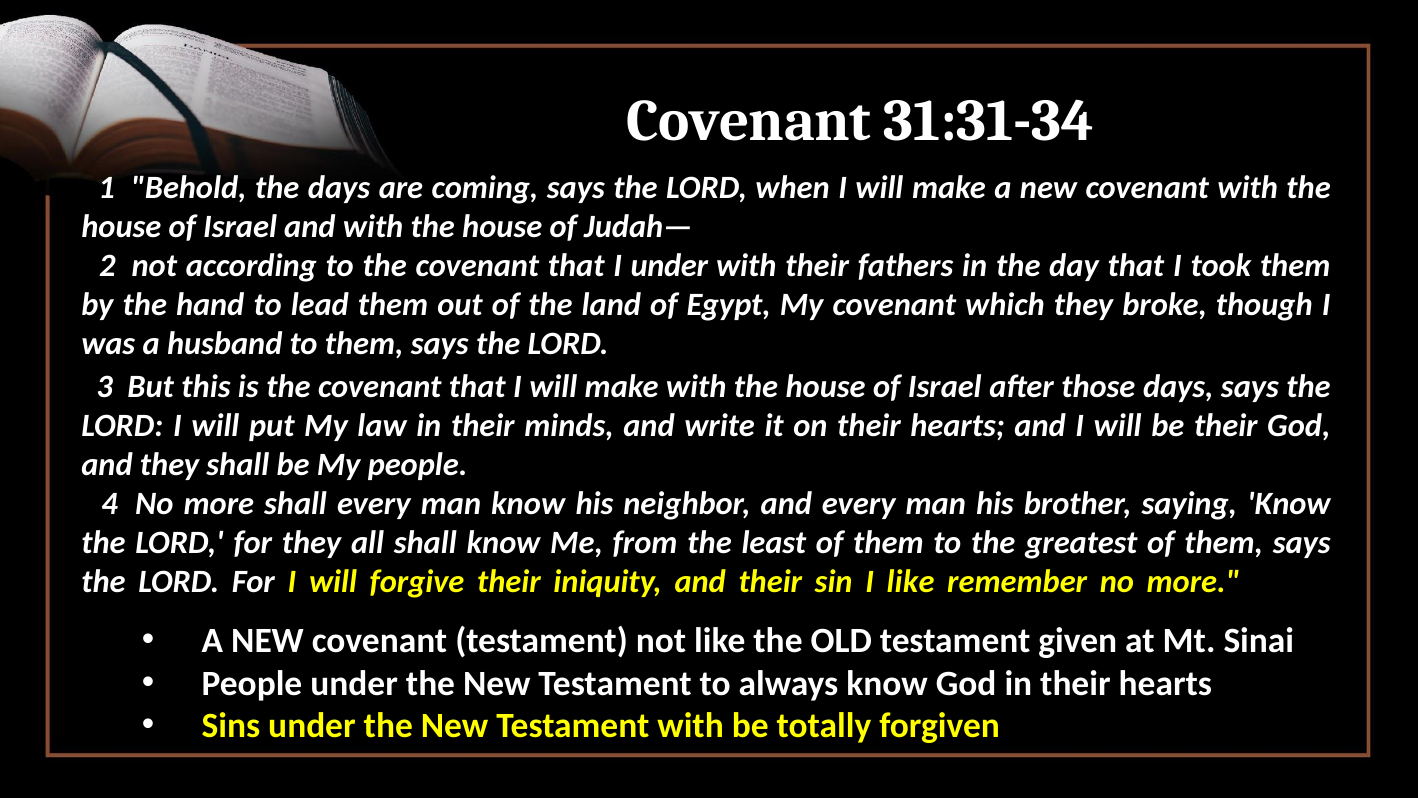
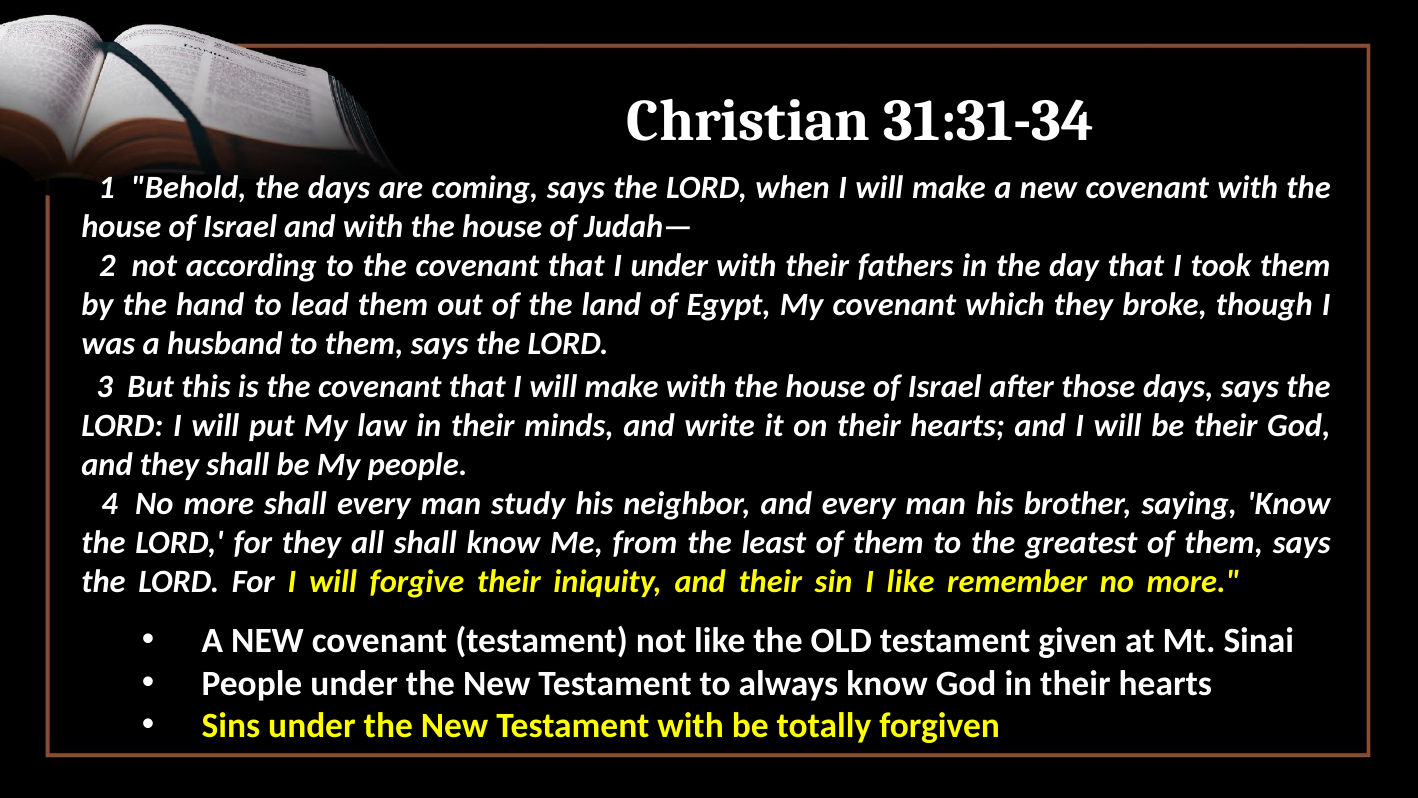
Covenant at (749, 121): Covenant -> Christian
man know: know -> study
